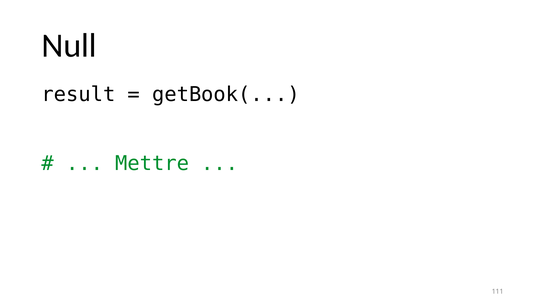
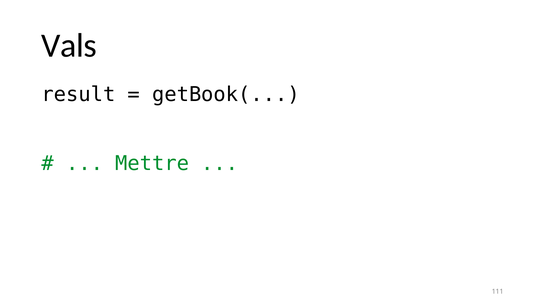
Null: Null -> Vals
